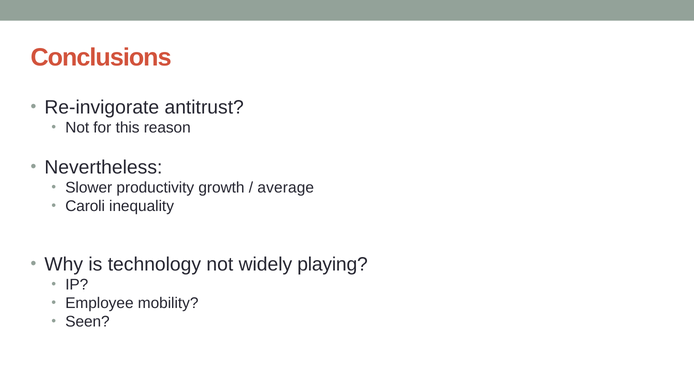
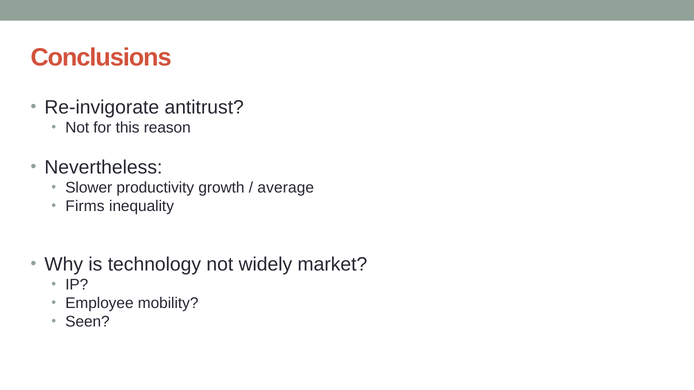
Caroli: Caroli -> Firms
playing: playing -> market
